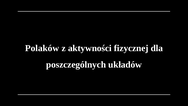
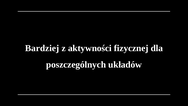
Polaków: Polaków -> Bardziej
